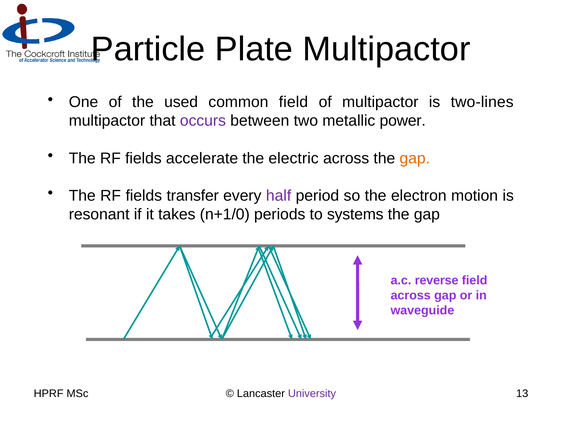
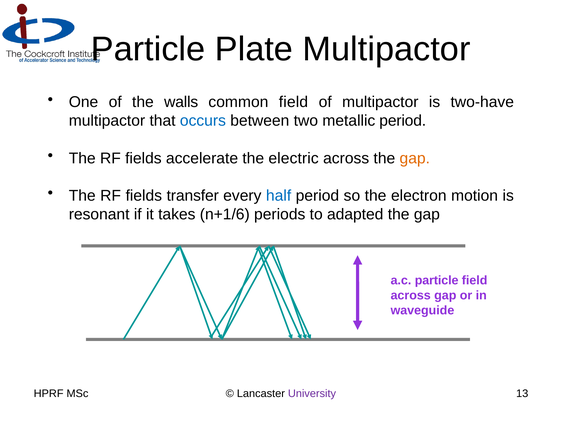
used: used -> walls
two-lines: two-lines -> two-have
occurs colour: purple -> blue
metallic power: power -> period
half colour: purple -> blue
n+1/0: n+1/0 -> n+1/6
systems: systems -> adapted
a.c reverse: reverse -> particle
